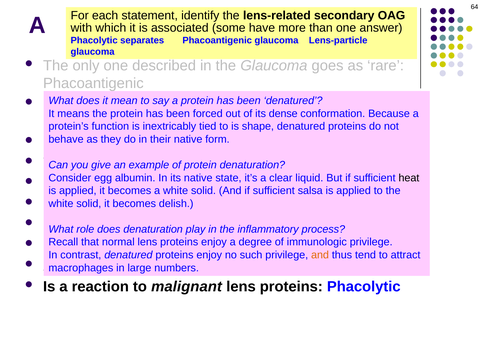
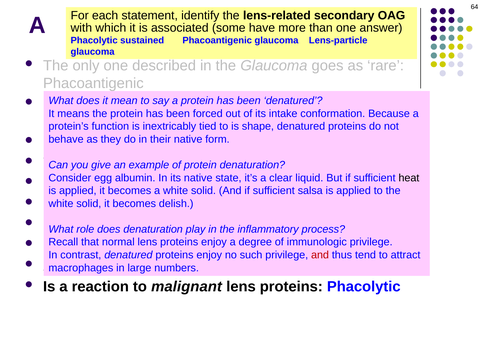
separates: separates -> sustained
dense: dense -> intake
and at (320, 255) colour: orange -> red
